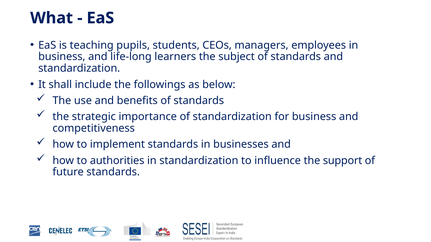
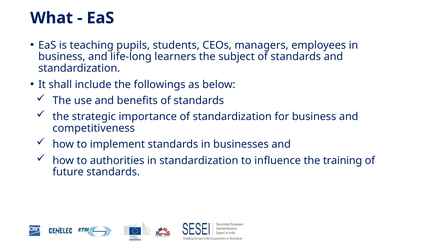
support: support -> training
